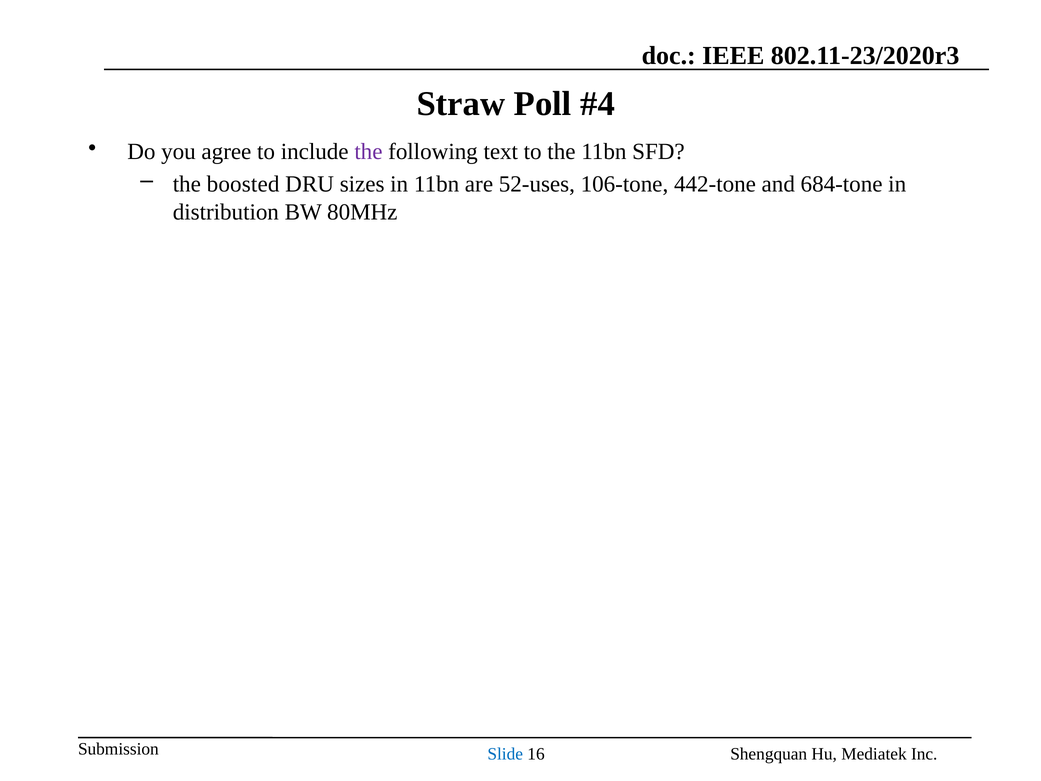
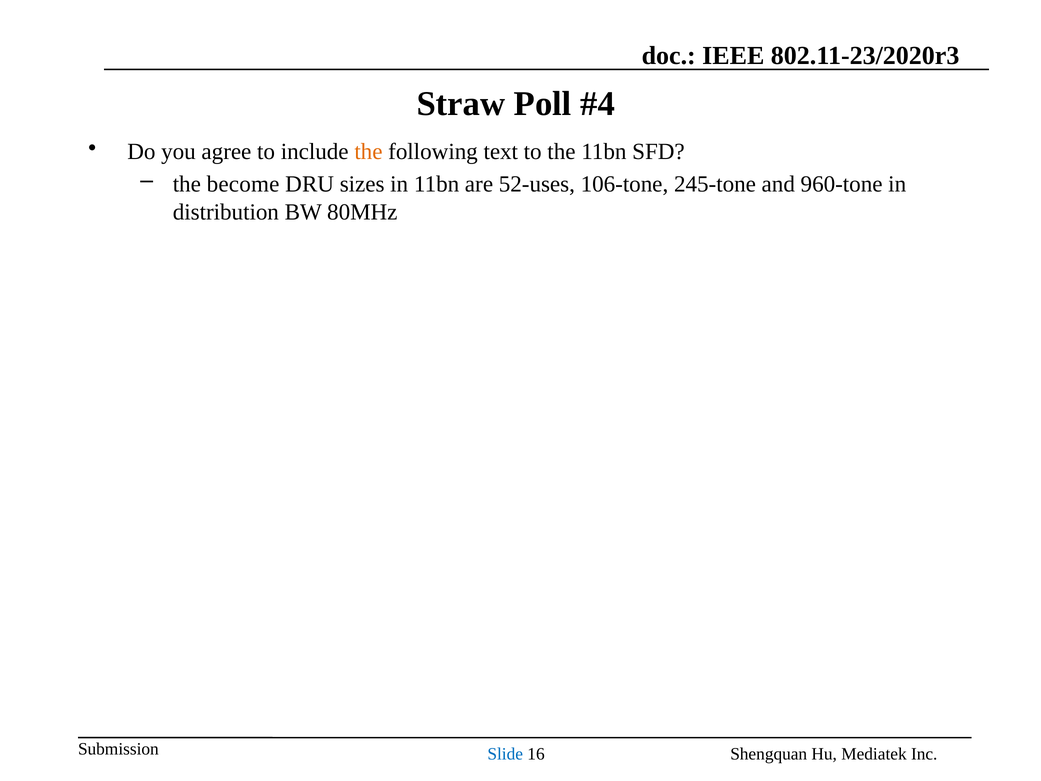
the at (368, 152) colour: purple -> orange
boosted: boosted -> become
442-tone: 442-tone -> 245-tone
684-tone: 684-tone -> 960-tone
